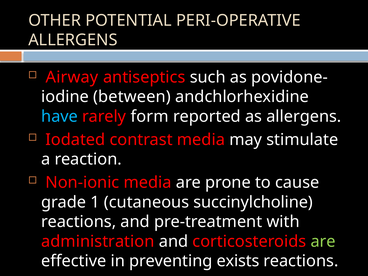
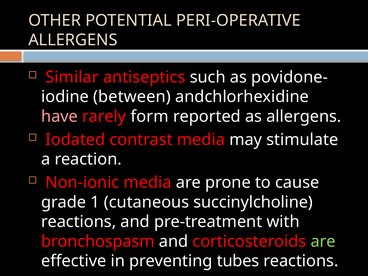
Airway: Airway -> Similar
have colour: light blue -> pink
administration: administration -> bronchospasm
exists: exists -> tubes
